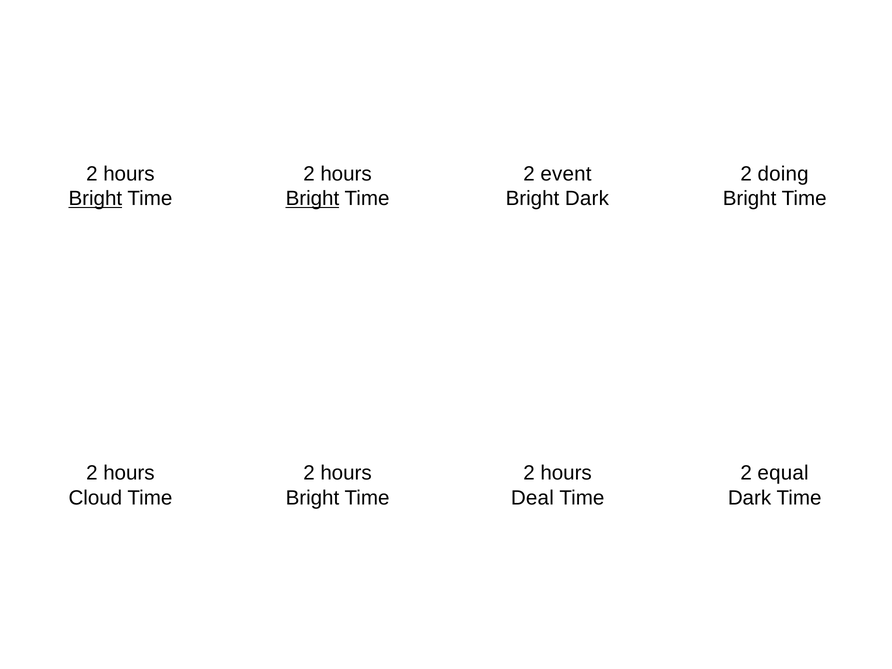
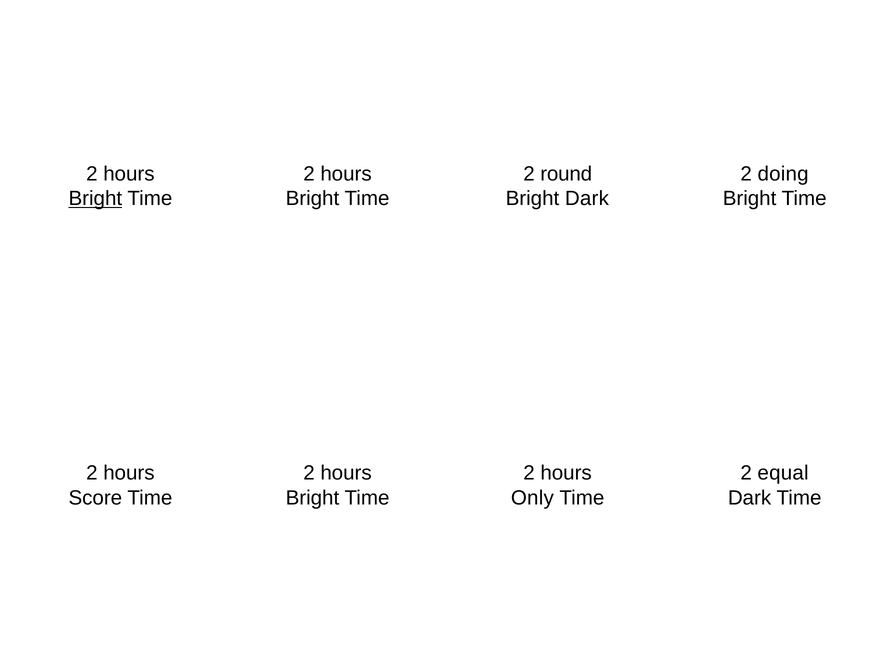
event: event -> round
Bright at (312, 199) underline: present -> none
Cloud: Cloud -> Score
Deal: Deal -> Only
